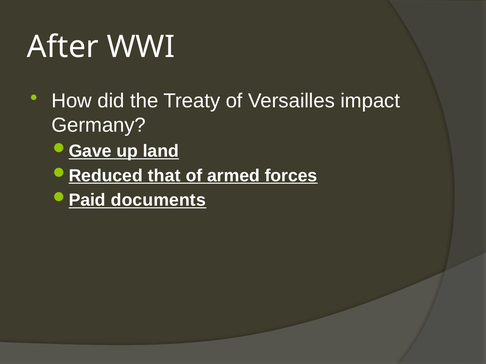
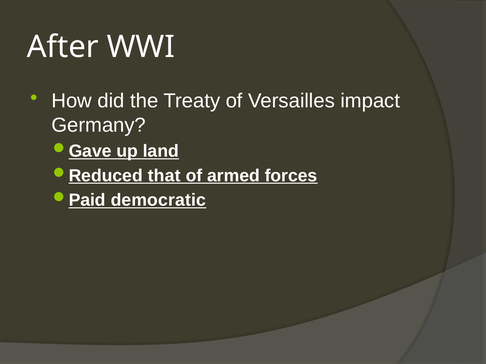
documents: documents -> democratic
